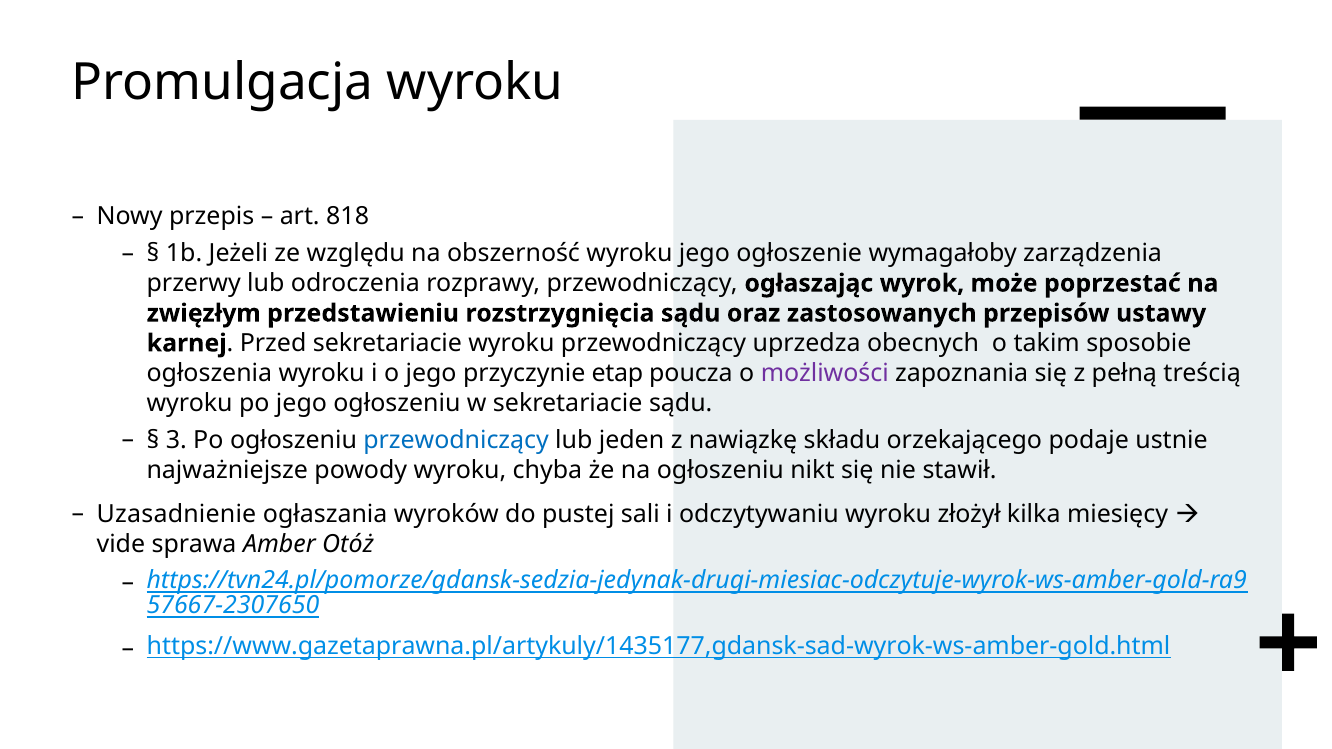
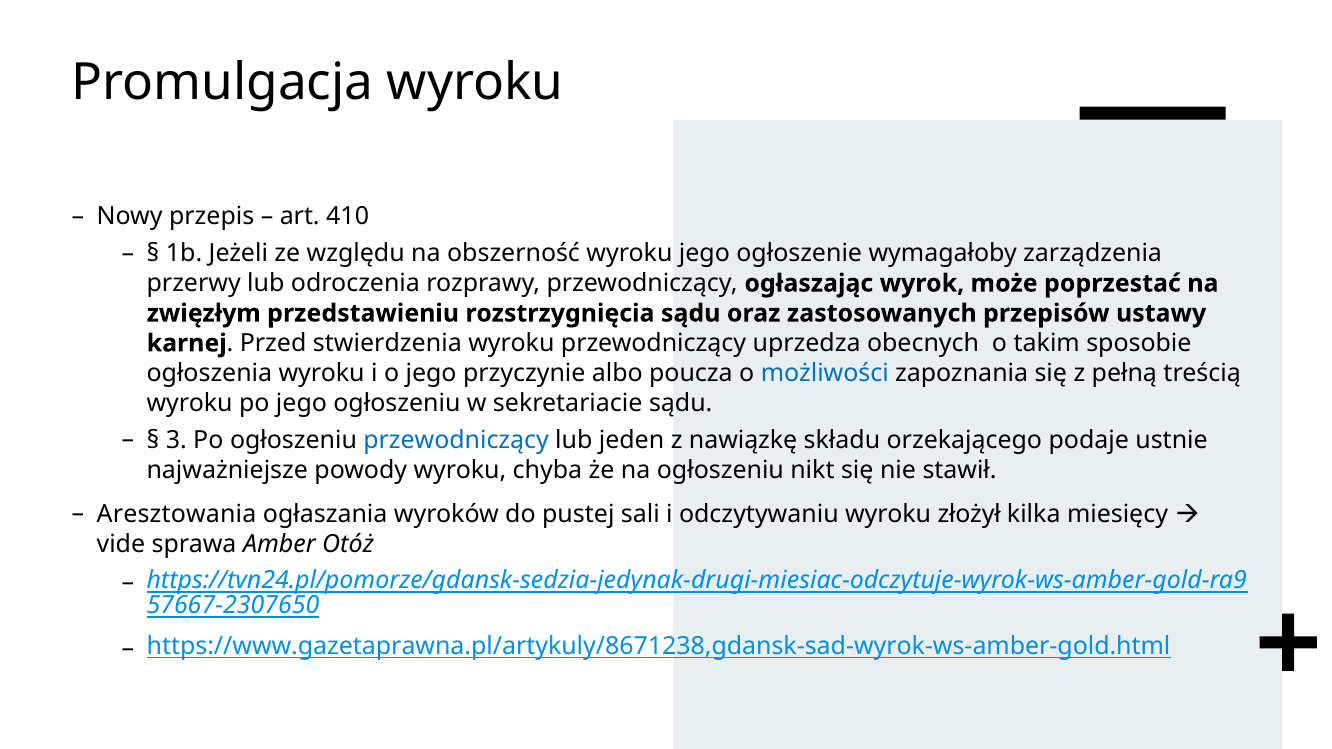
818: 818 -> 410
Przed sekretariacie: sekretariacie -> stwierdzenia
etap: etap -> albo
możliwości colour: purple -> blue
Uzasadnienie: Uzasadnienie -> Aresztowania
https://www.gazetaprawna.pl/artykuly/1435177,gdansk-sad-wyrok-ws-amber-gold.html: https://www.gazetaprawna.pl/artykuly/1435177,gdansk-sad-wyrok-ws-amber-gold.html -> https://www.gazetaprawna.pl/artykuly/8671238,gdansk-sad-wyrok-ws-amber-gold.html
